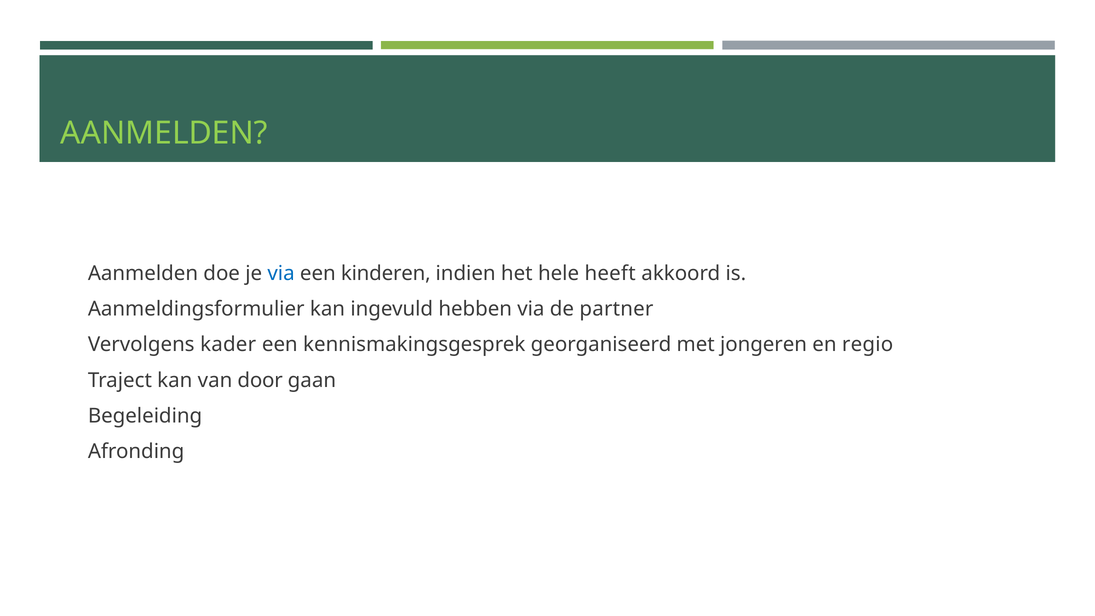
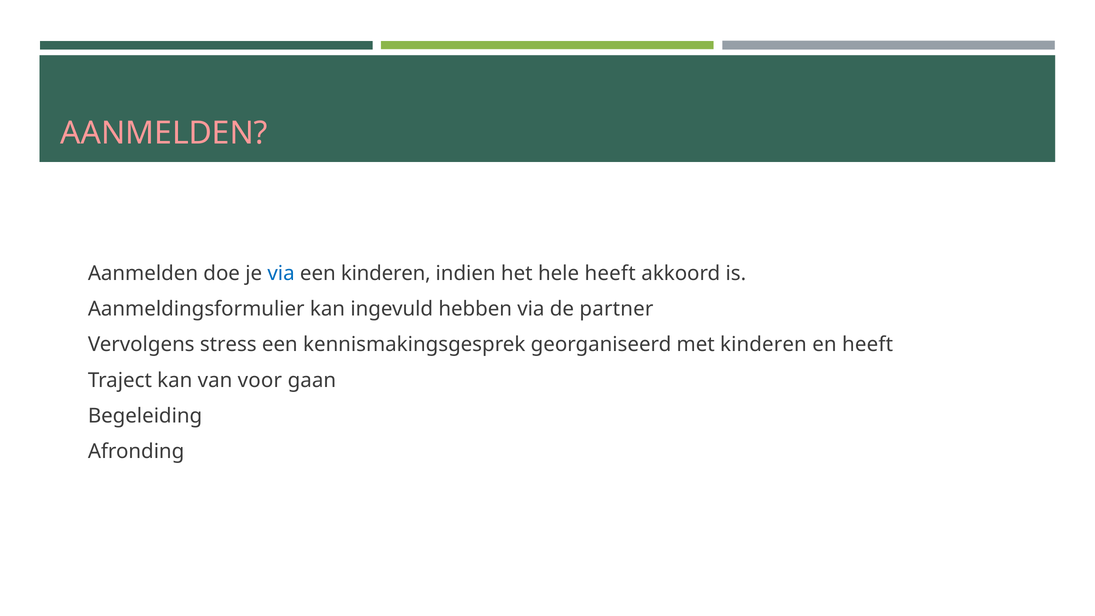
AANMELDEN colour: light green -> pink
kader: kader -> stress
met jongeren: jongeren -> kinderen
en regio: regio -> heeft
door: door -> voor
